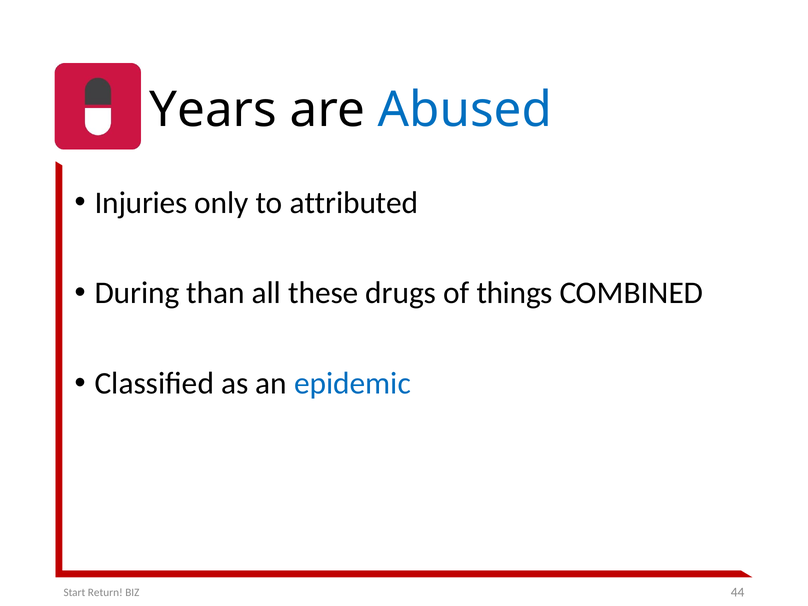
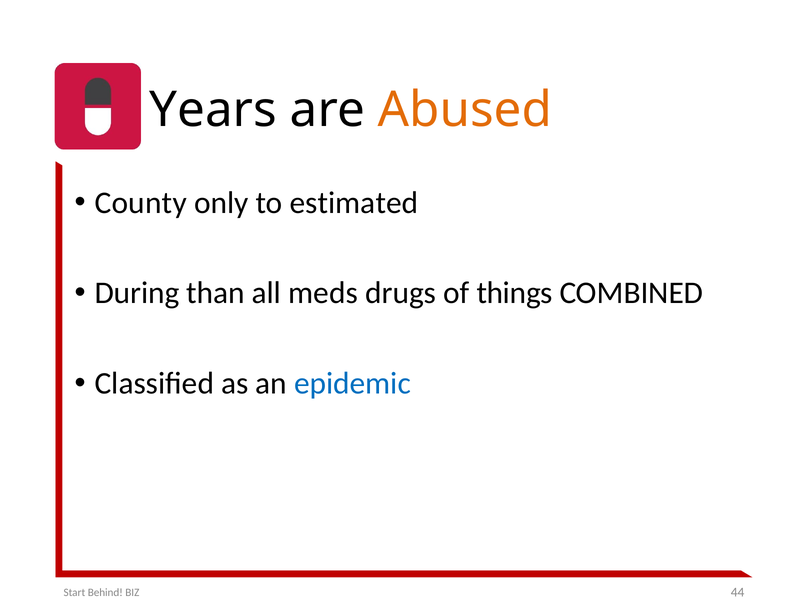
Abused colour: blue -> orange
Injuries: Injuries -> County
attributed: attributed -> estimated
these: these -> meds
Return: Return -> Behind
